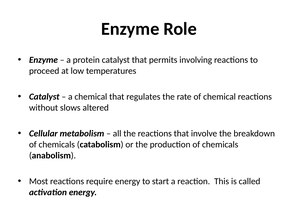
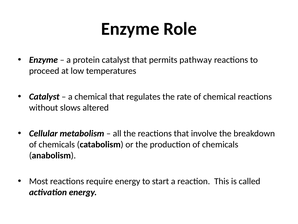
involving: involving -> pathway
